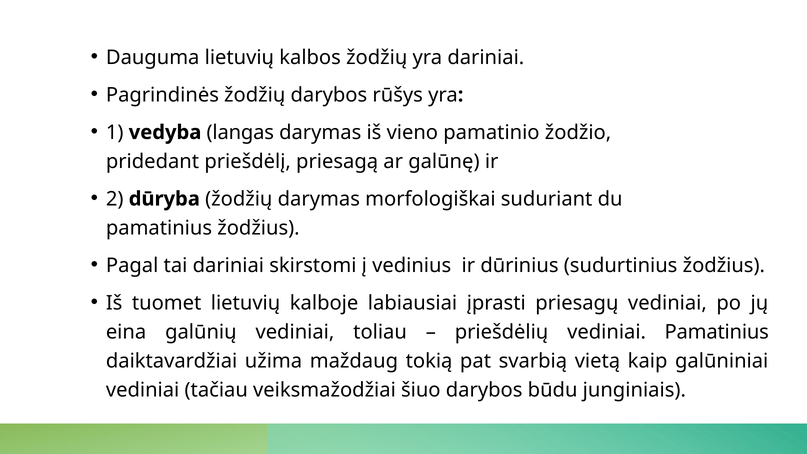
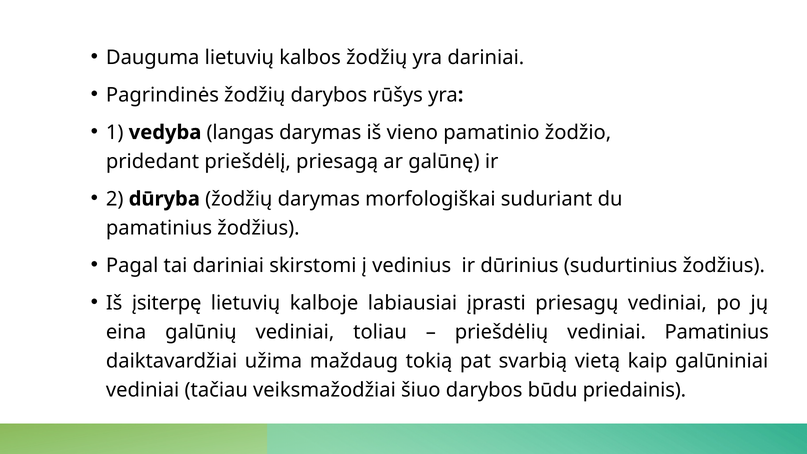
tuomet: tuomet -> įsiterpę
junginiais: junginiais -> priedainis
